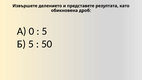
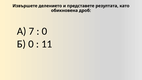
0: 0 -> 7
5 at (44, 31): 5 -> 0
Б 5: 5 -> 0
50: 50 -> 11
